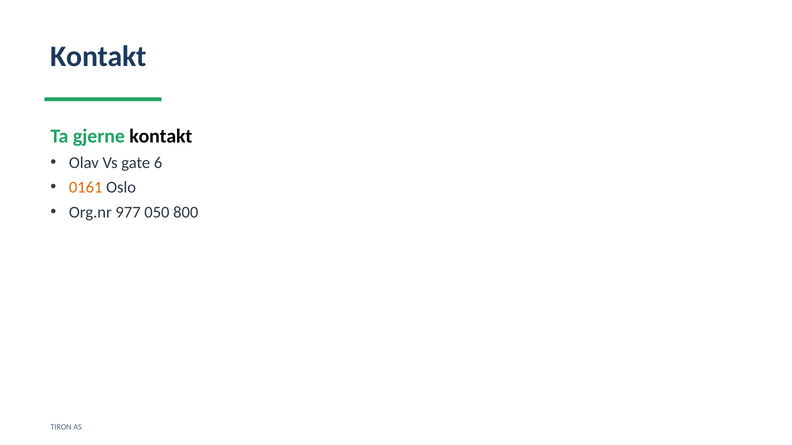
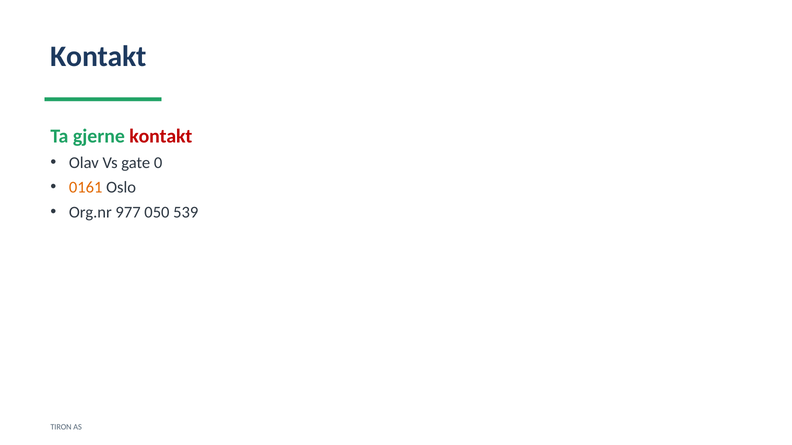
kontakt at (161, 136) colour: black -> red
6: 6 -> 0
800: 800 -> 539
